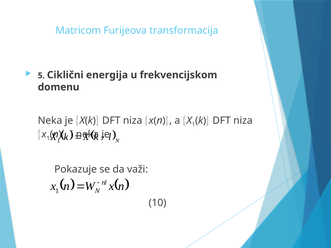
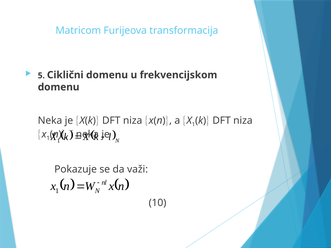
Ciklični energija: energija -> domenu
